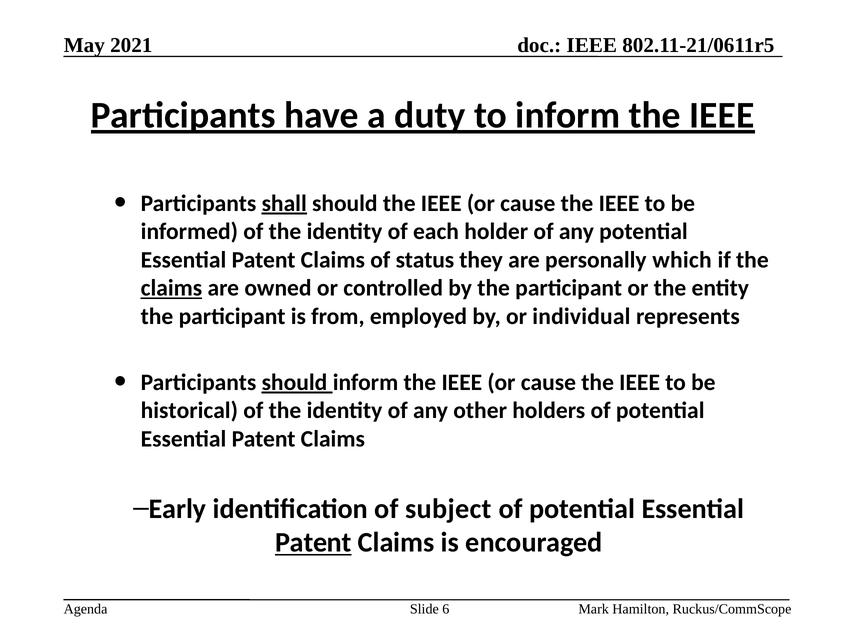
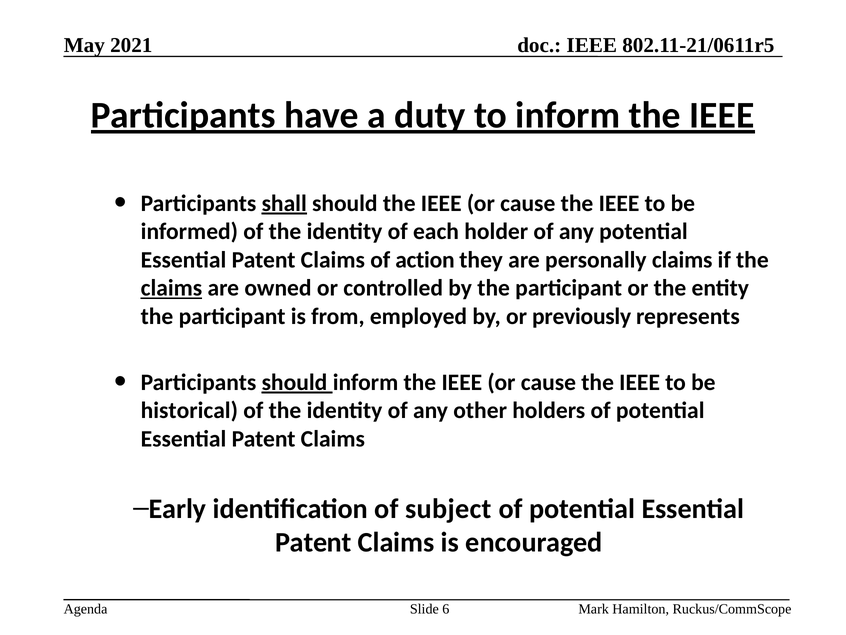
status: status -> action
personally which: which -> claims
individual: individual -> previously
Patent at (313, 542) underline: present -> none
